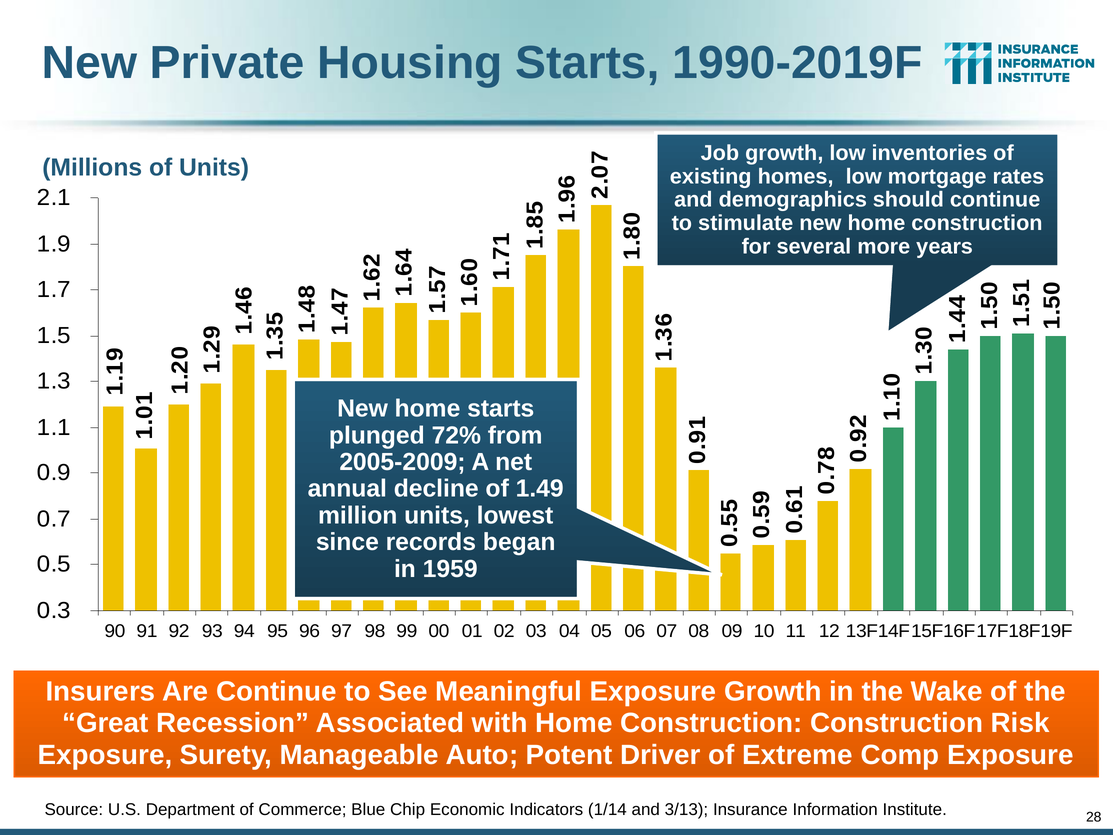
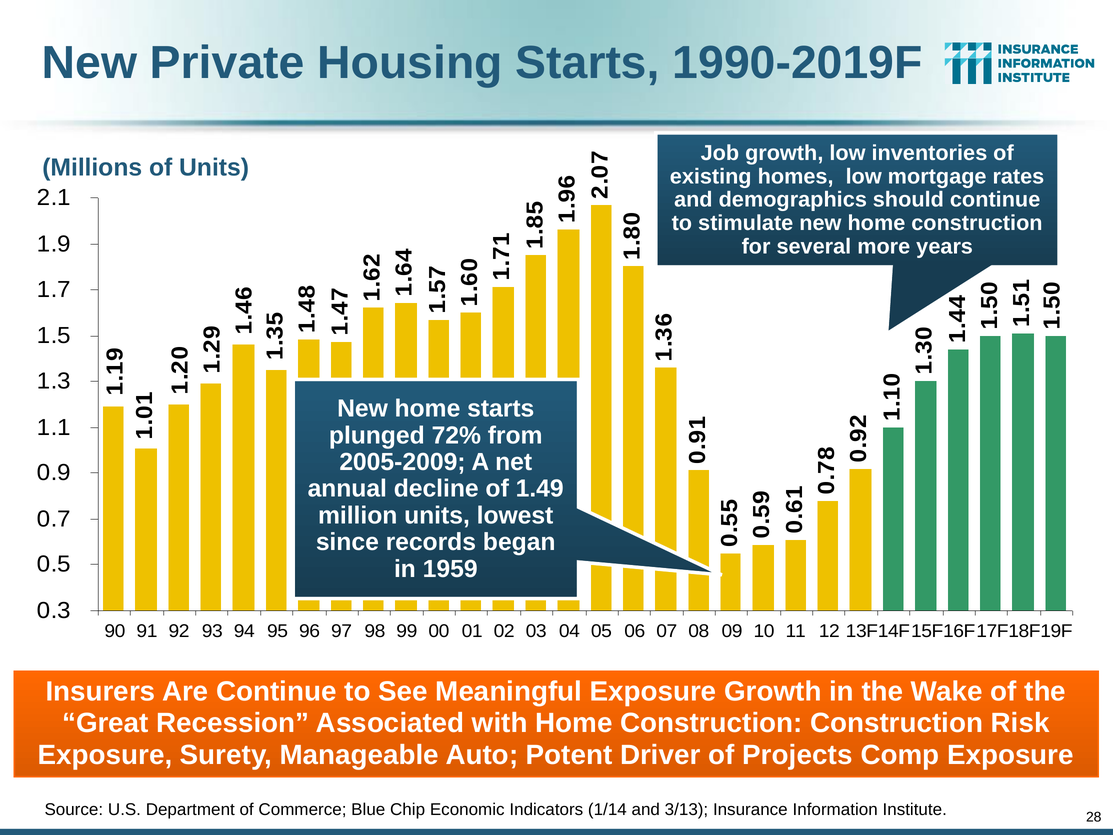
Extreme: Extreme -> Projects
